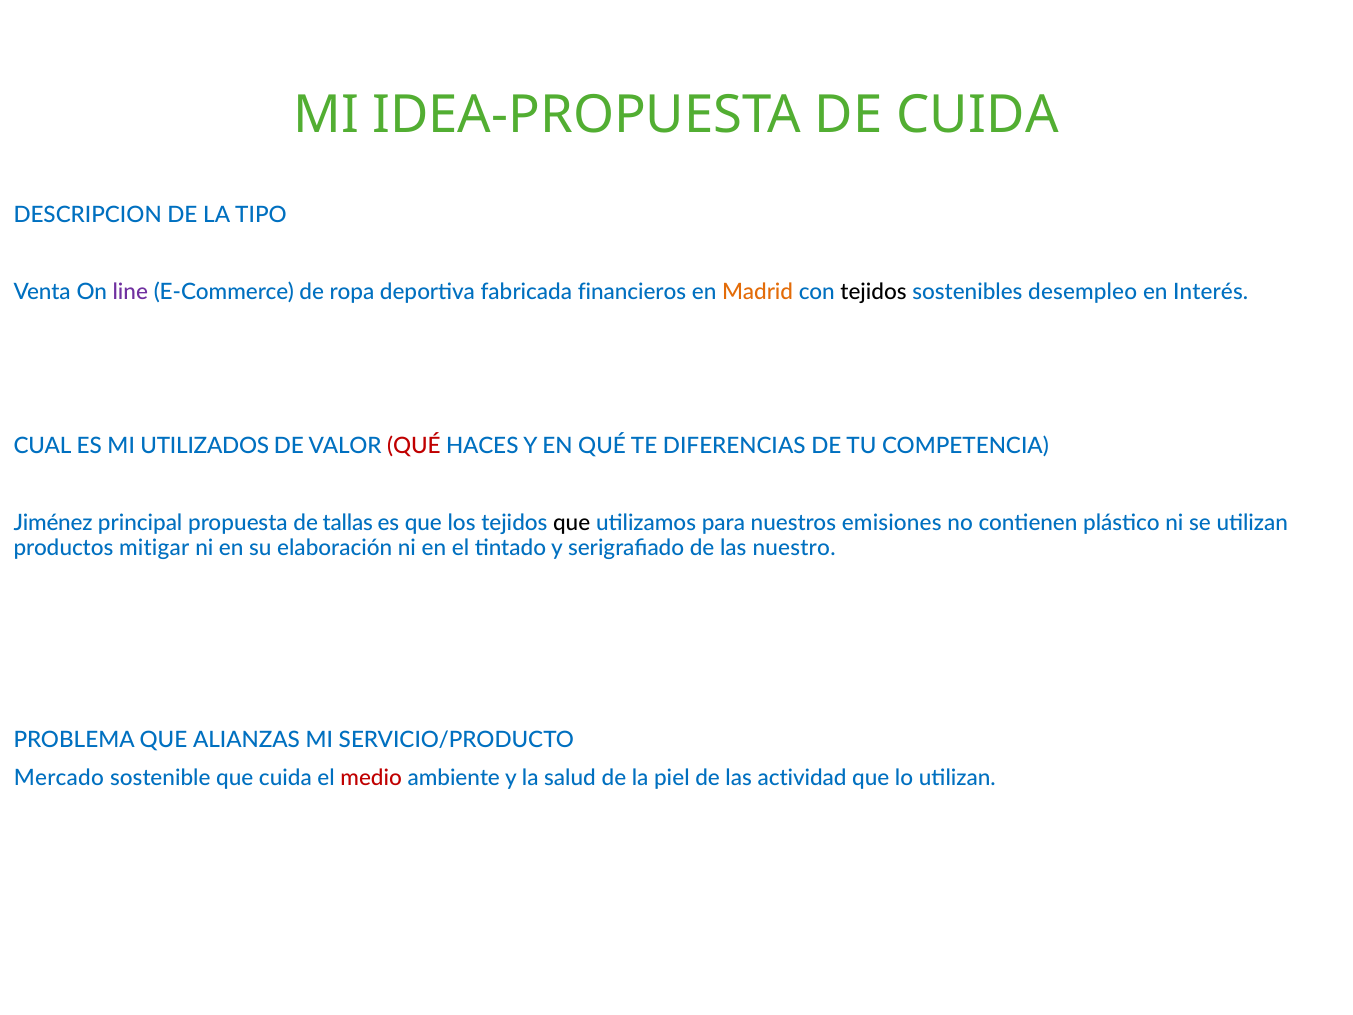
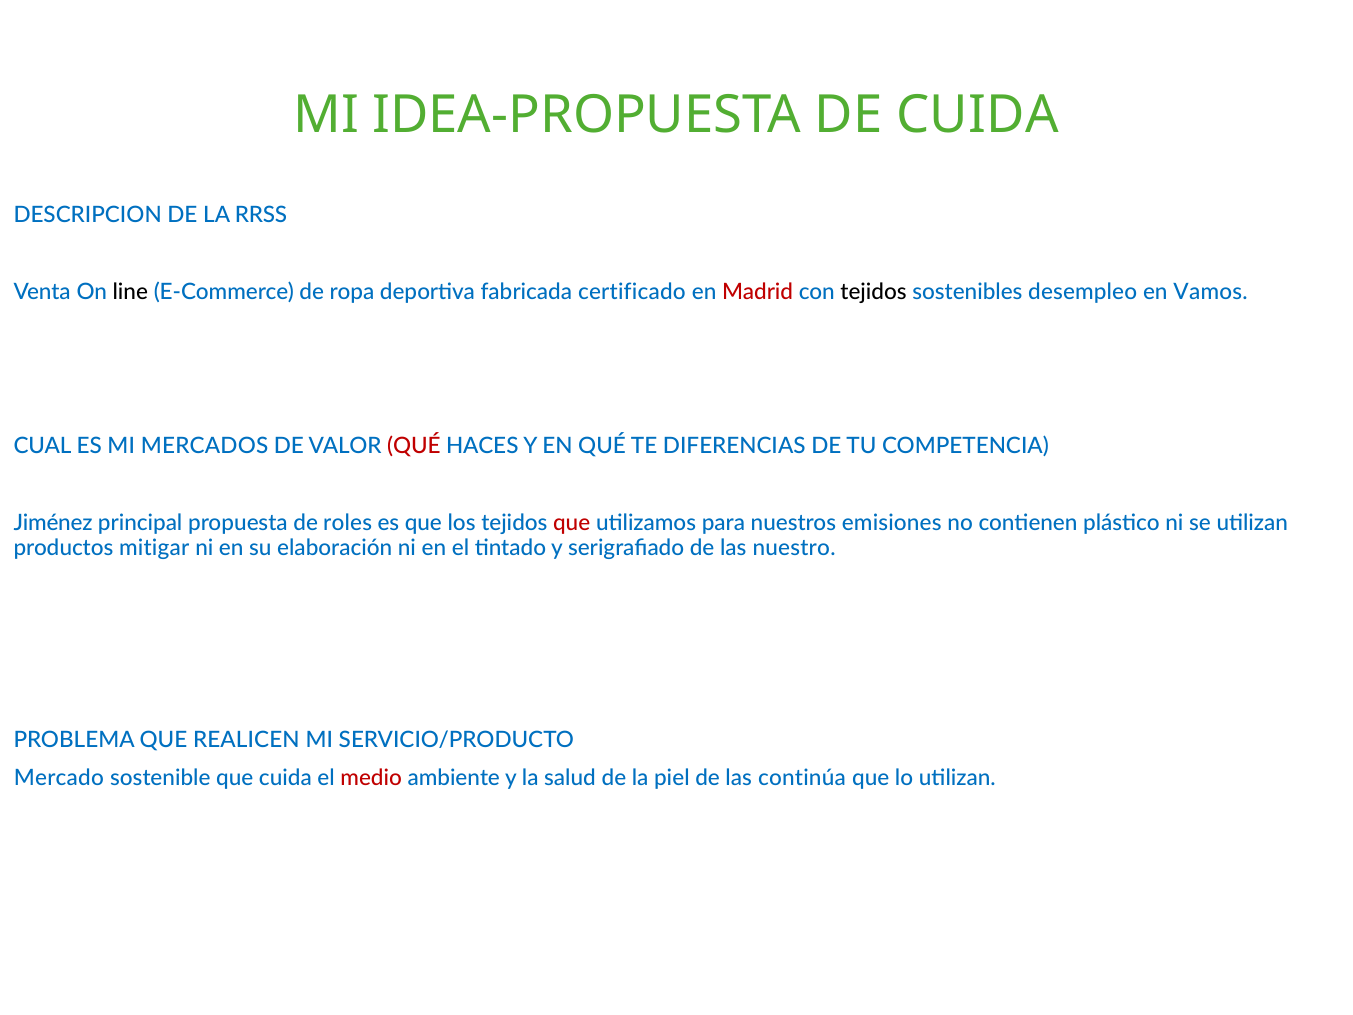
TIPO: TIPO -> RRSS
line colour: purple -> black
financieros: financieros -> certificado
Madrid colour: orange -> red
Interés: Interés -> Vamos
UTILIZADOS: UTILIZADOS -> MERCADOS
tallas: tallas -> roles
que at (572, 523) colour: black -> red
ALIANZAS: ALIANZAS -> REALICEN
actividad: actividad -> continúa
